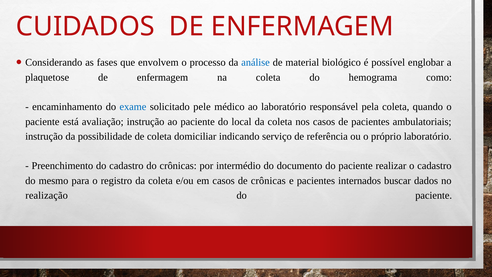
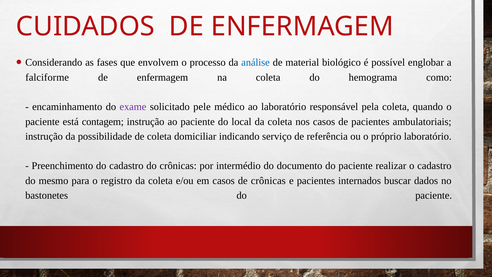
plaquetose: plaquetose -> falciforme
exame colour: blue -> purple
avaliação: avaliação -> contagem
realização: realização -> bastonetes
